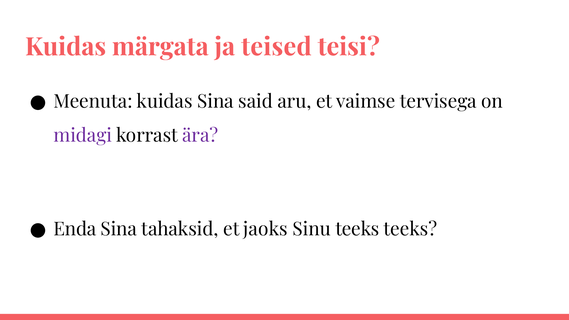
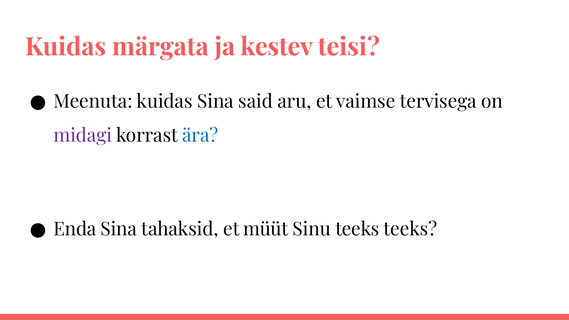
teised: teised -> kestev
ära colour: purple -> blue
jaoks: jaoks -> müüt
